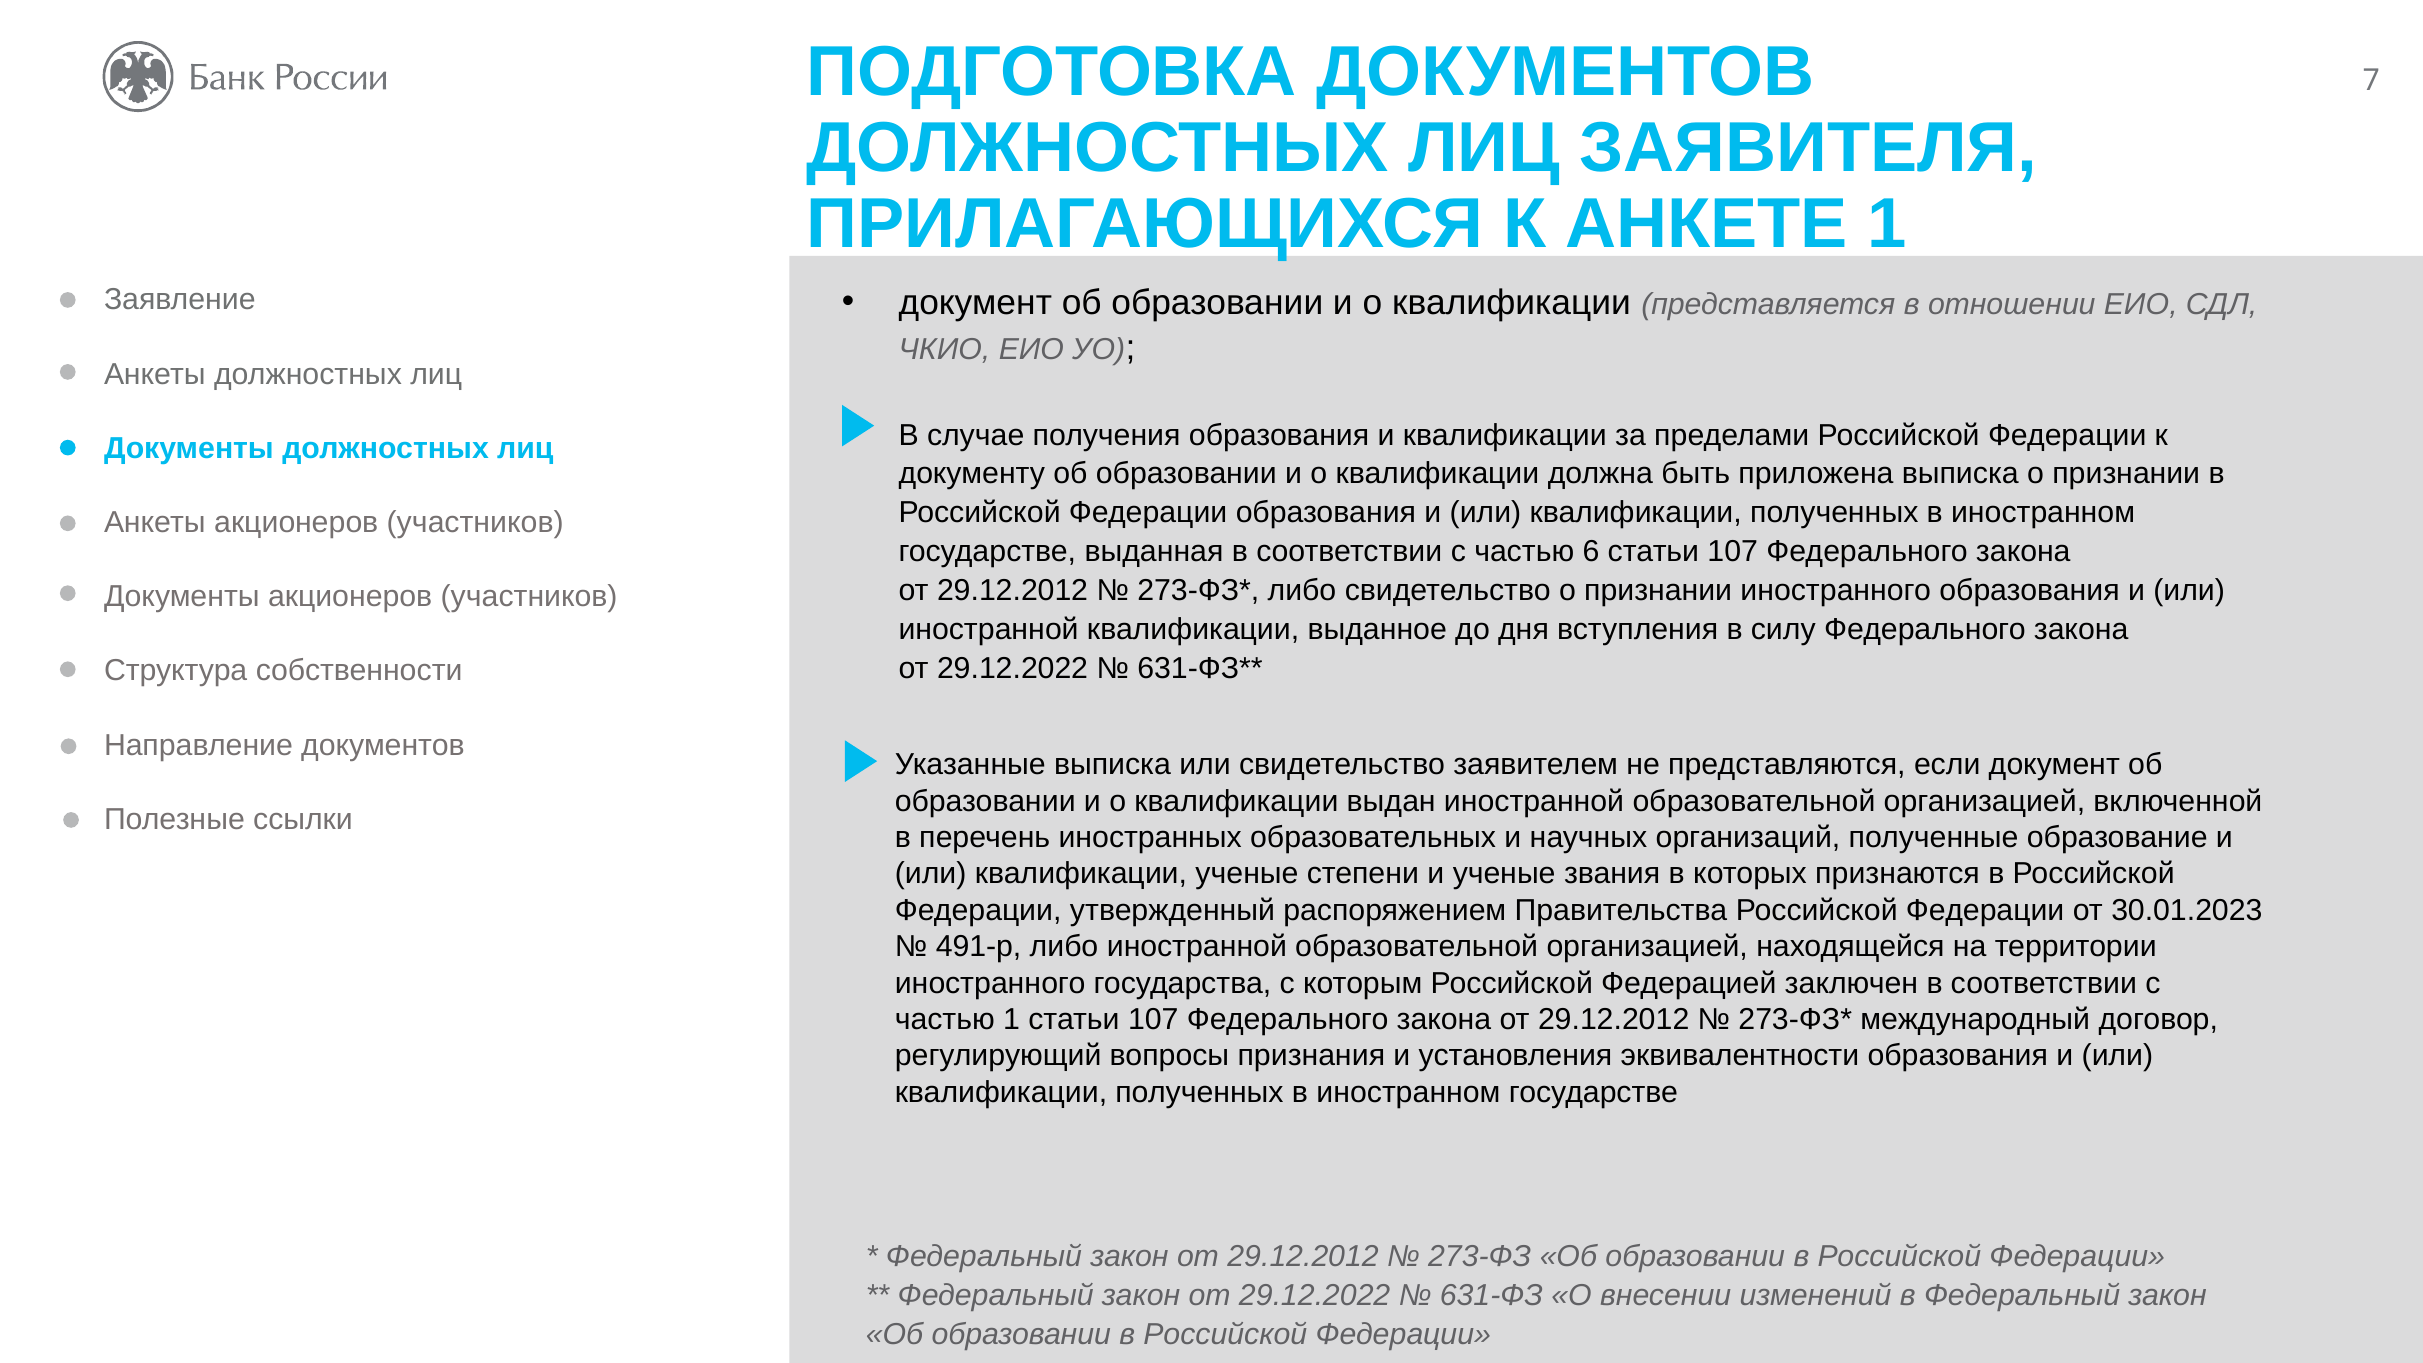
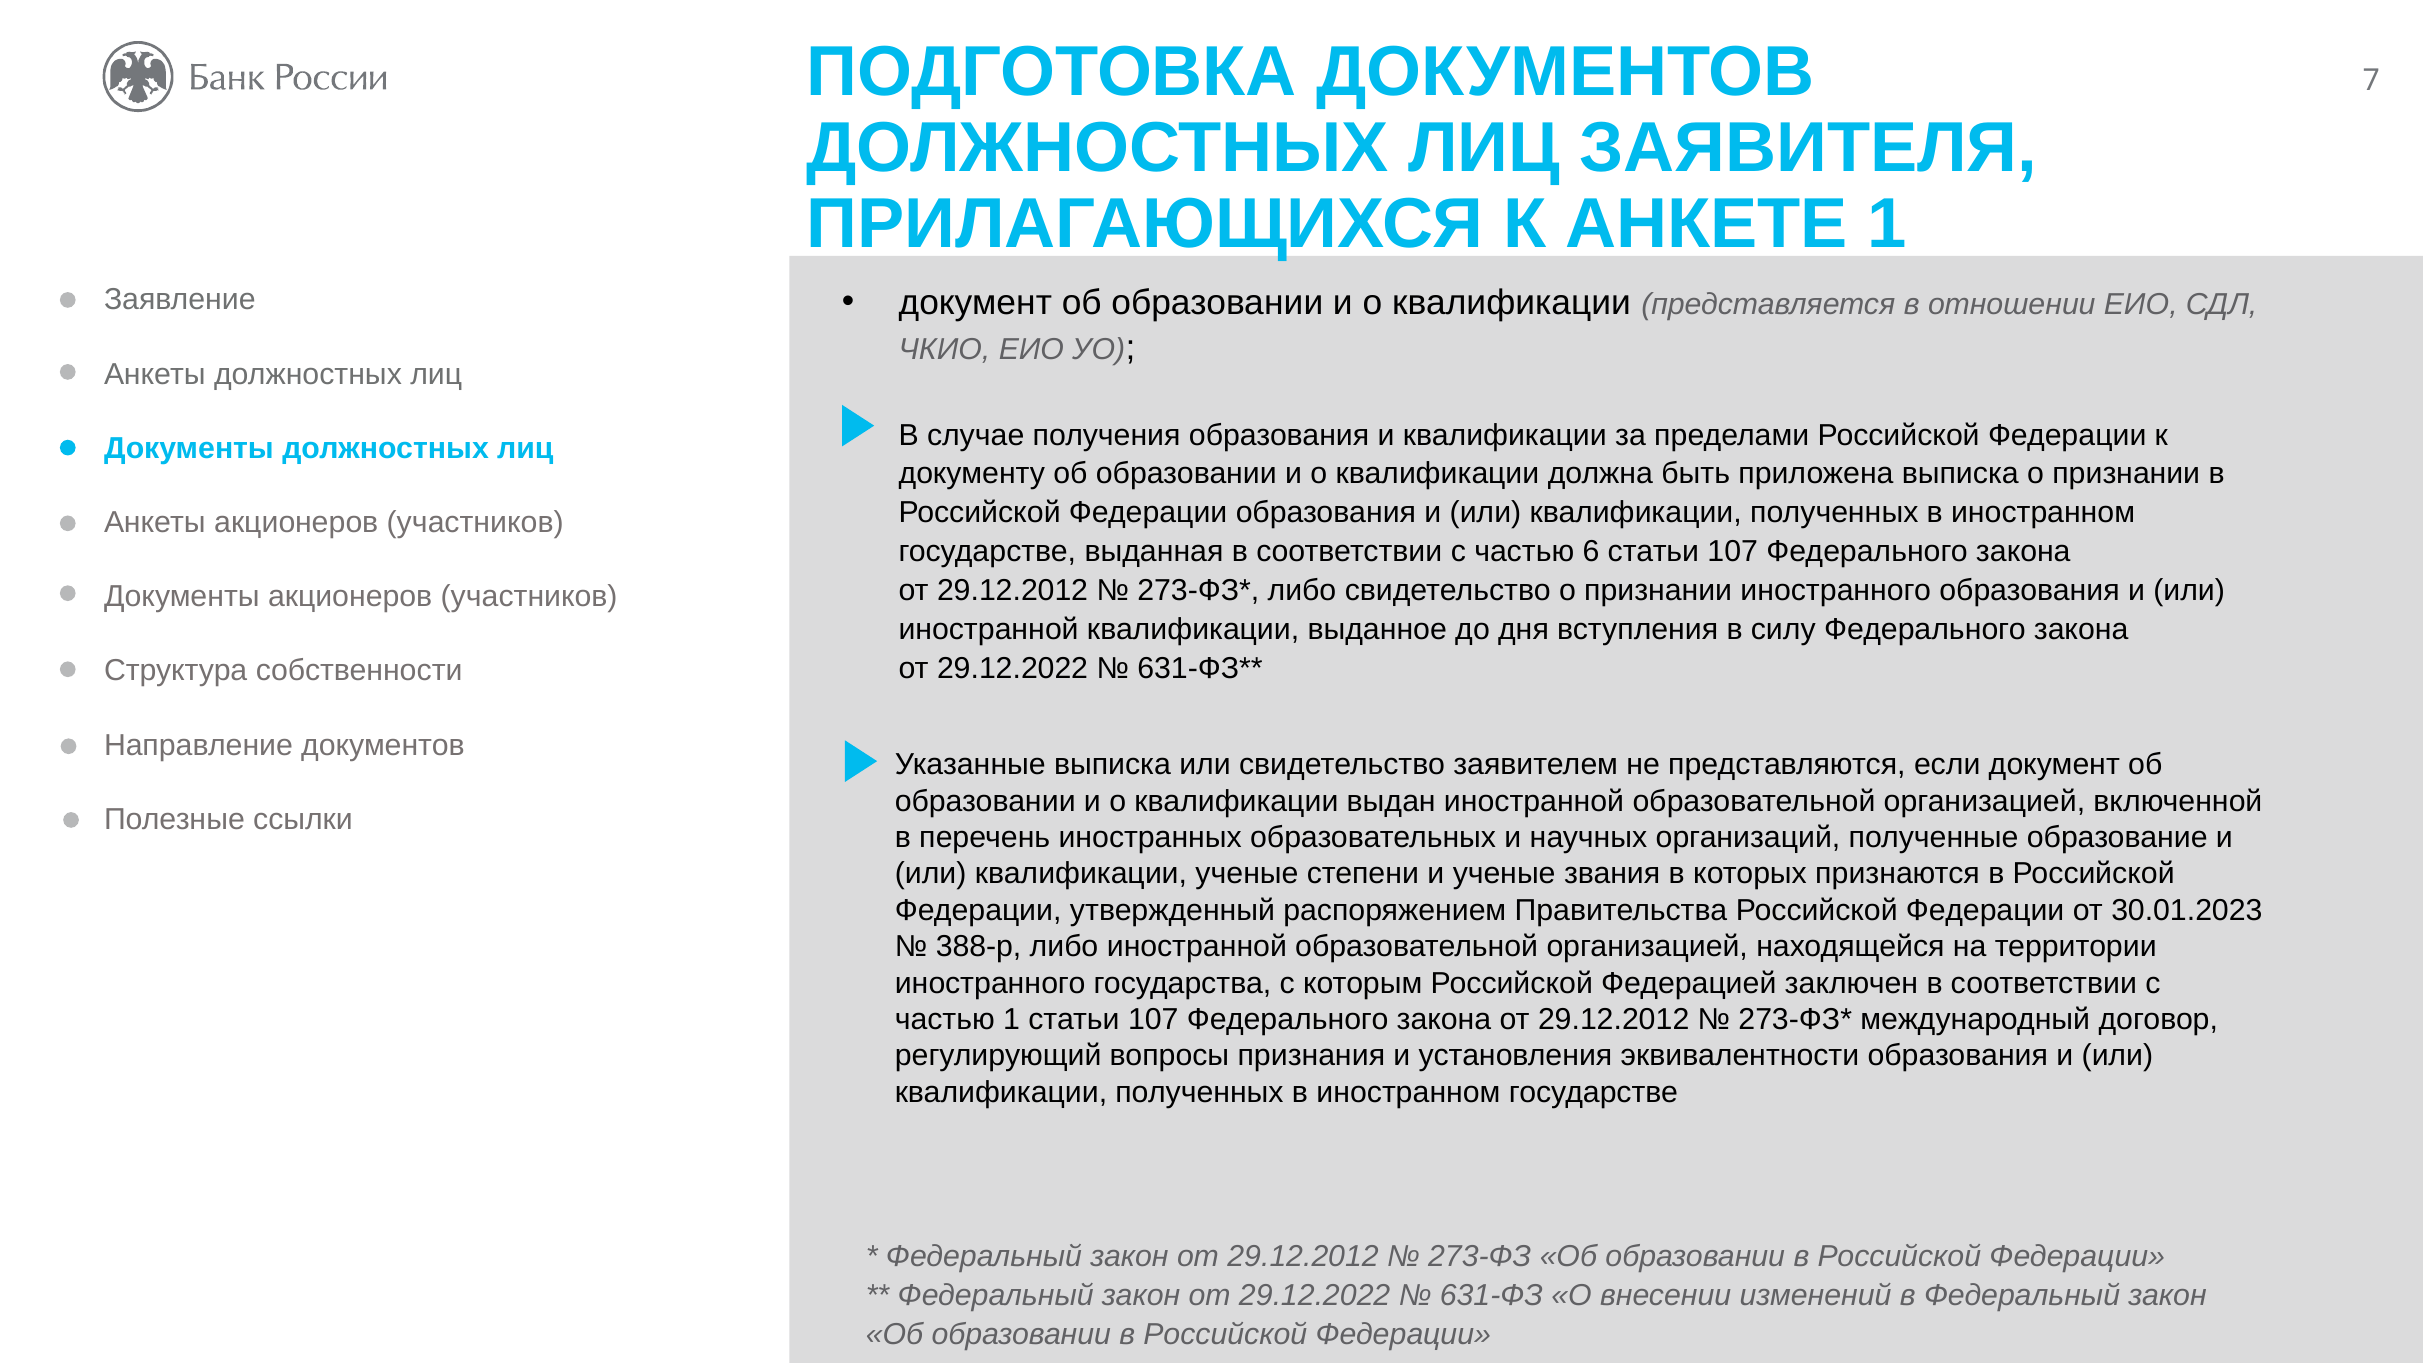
491-р: 491-р -> 388-р
